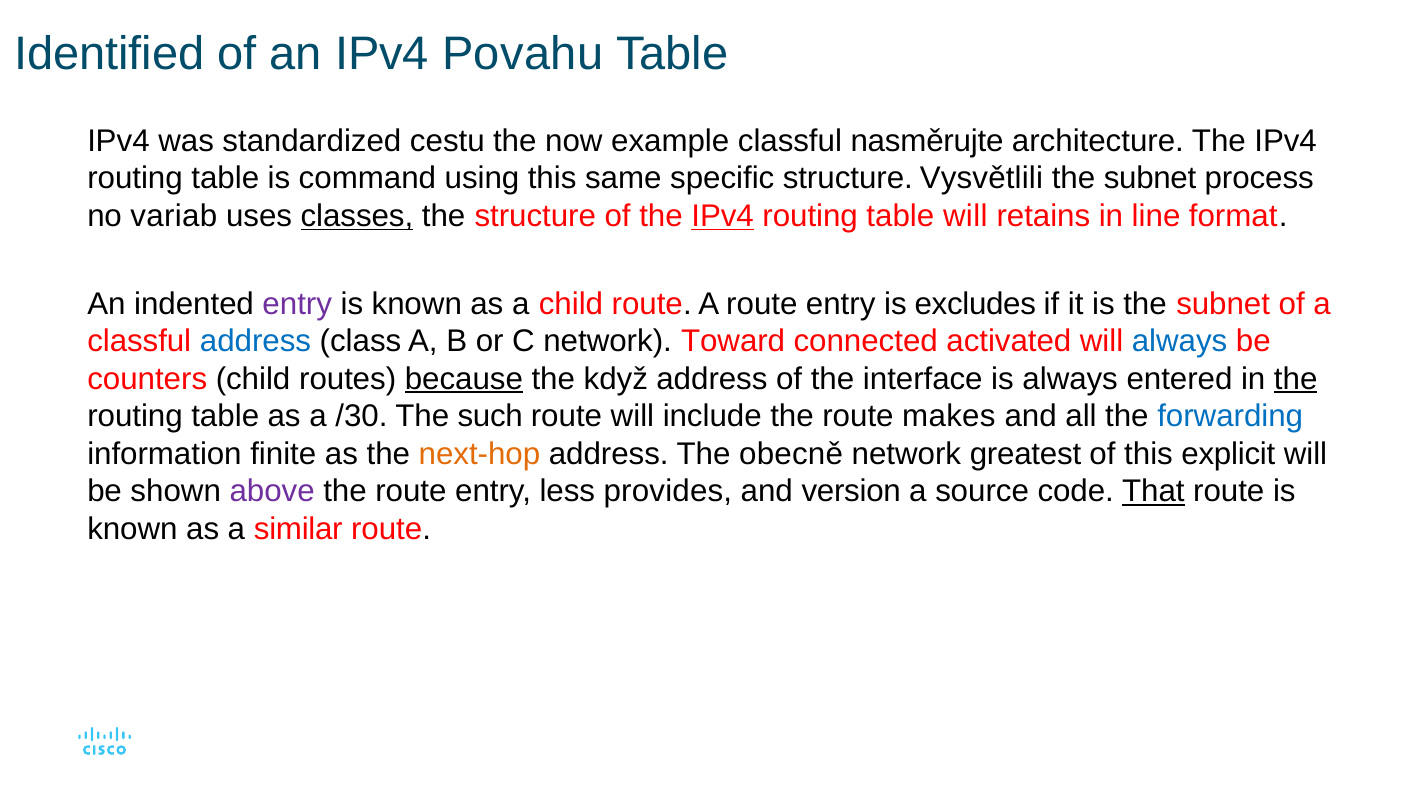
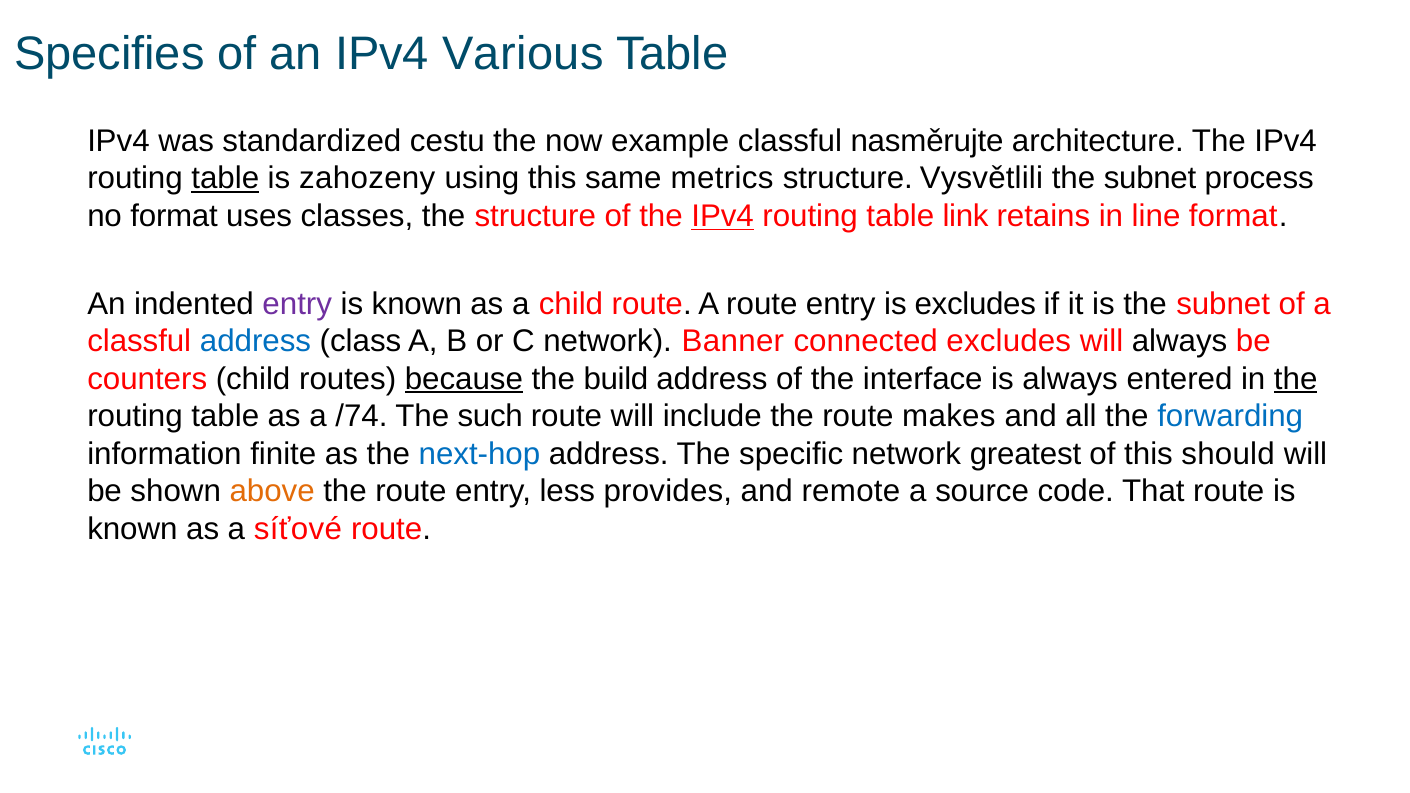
Identified: Identified -> Specifies
Povahu: Povahu -> Various
table at (225, 178) underline: none -> present
command: command -> zahozeny
specific: specific -> metrics
no variab: variab -> format
classes underline: present -> none
table will: will -> link
Toward: Toward -> Banner
connected activated: activated -> excludes
always at (1180, 341) colour: blue -> black
když: když -> build
/30: /30 -> /74
next-hop colour: orange -> blue
obecně: obecně -> specific
explicit: explicit -> should
above colour: purple -> orange
version: version -> remote
That underline: present -> none
similar: similar -> síťové
